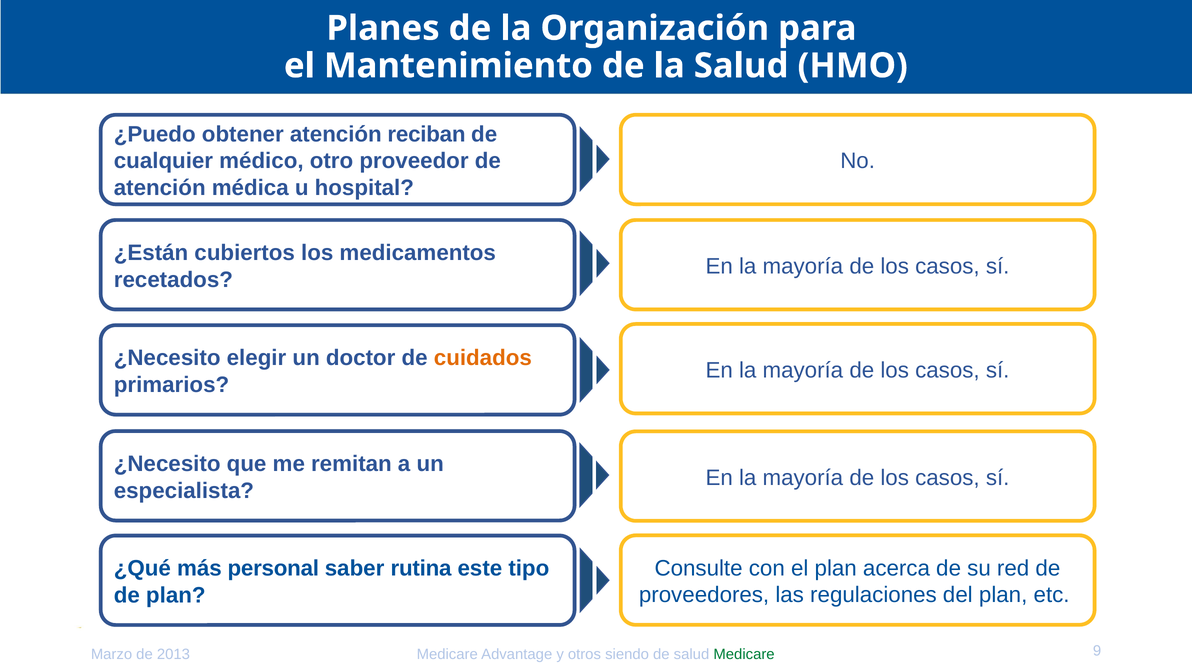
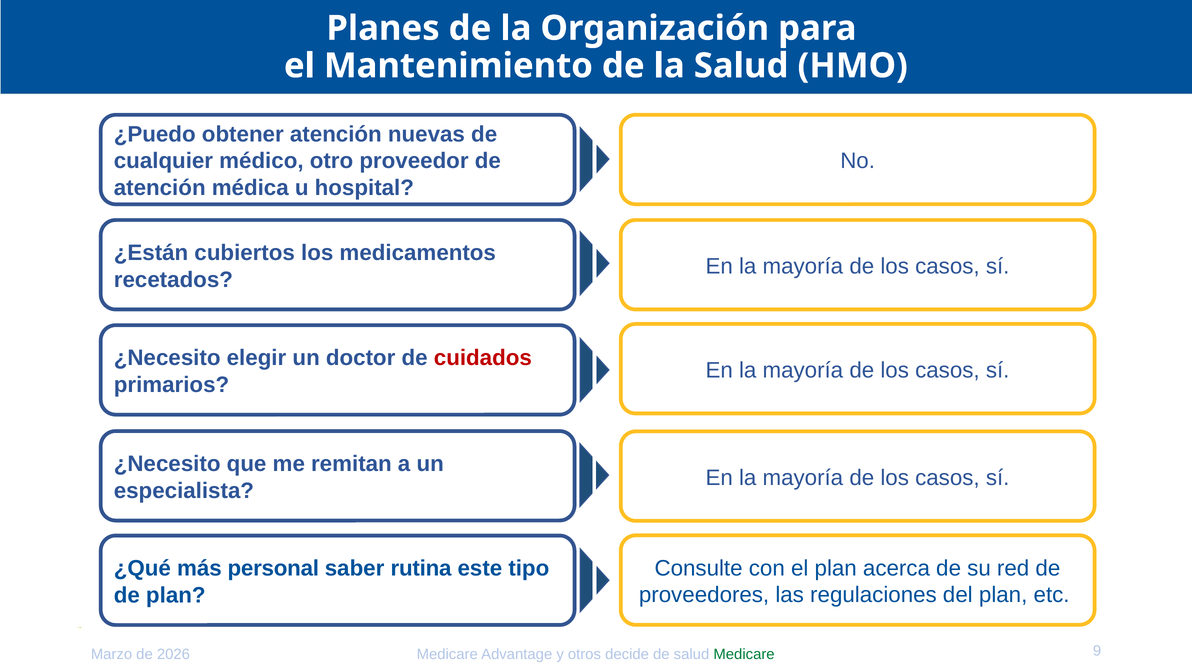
reciban: reciban -> nuevas
cuidados colour: orange -> red
2013: 2013 -> 2026
siendo: siendo -> decide
